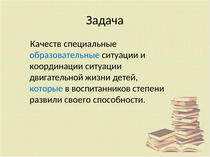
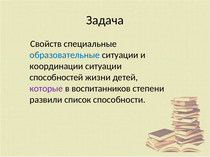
Качеств: Качеств -> Свойств
двигательной: двигательной -> способностей
которые colour: blue -> purple
своего: своего -> список
